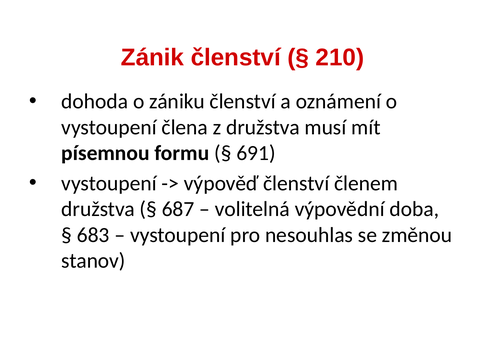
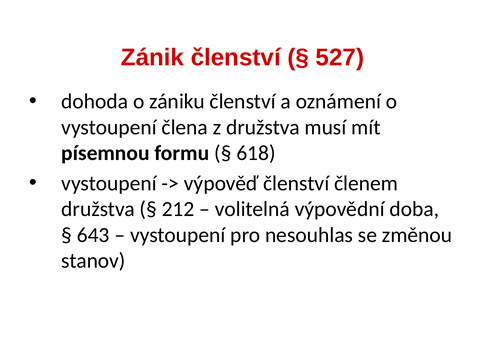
210: 210 -> 527
691: 691 -> 618
687: 687 -> 212
683: 683 -> 643
